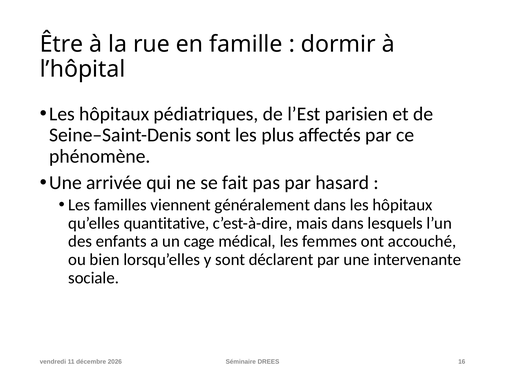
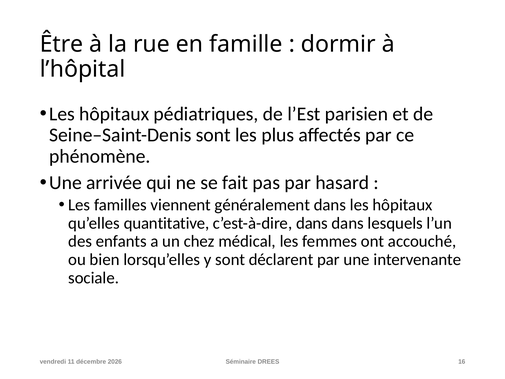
c’est-à-dire mais: mais -> dans
cage: cage -> chez
